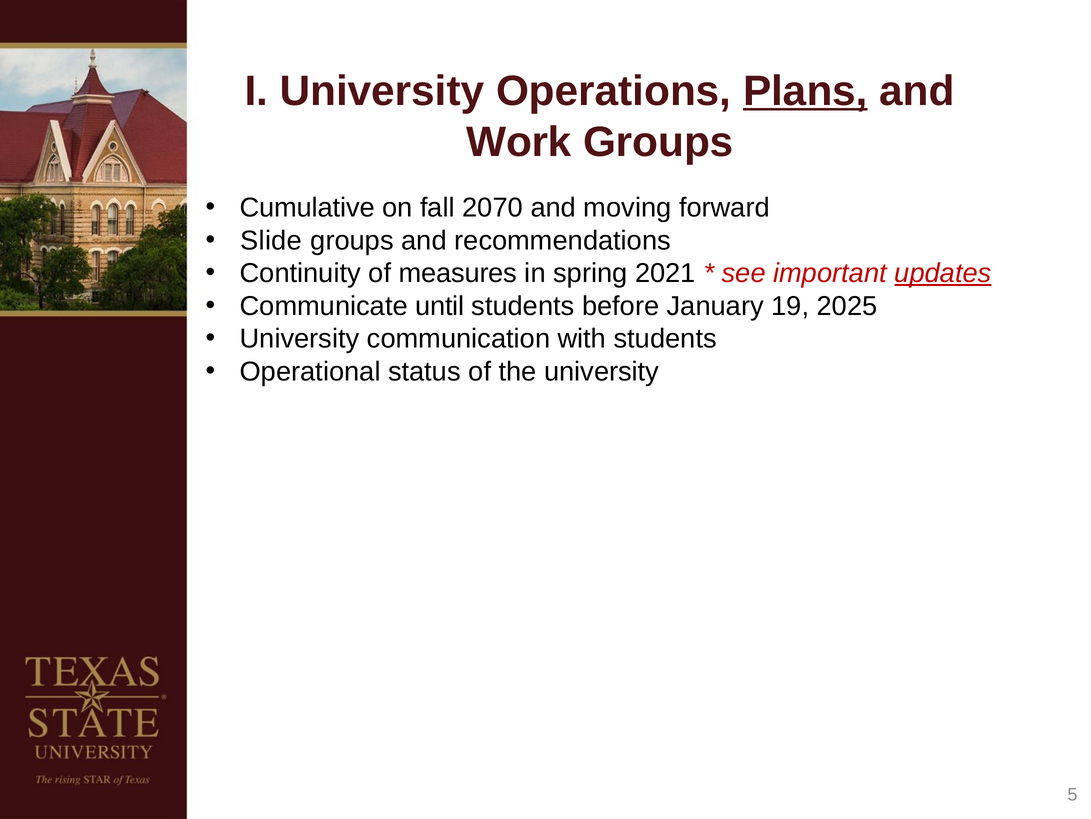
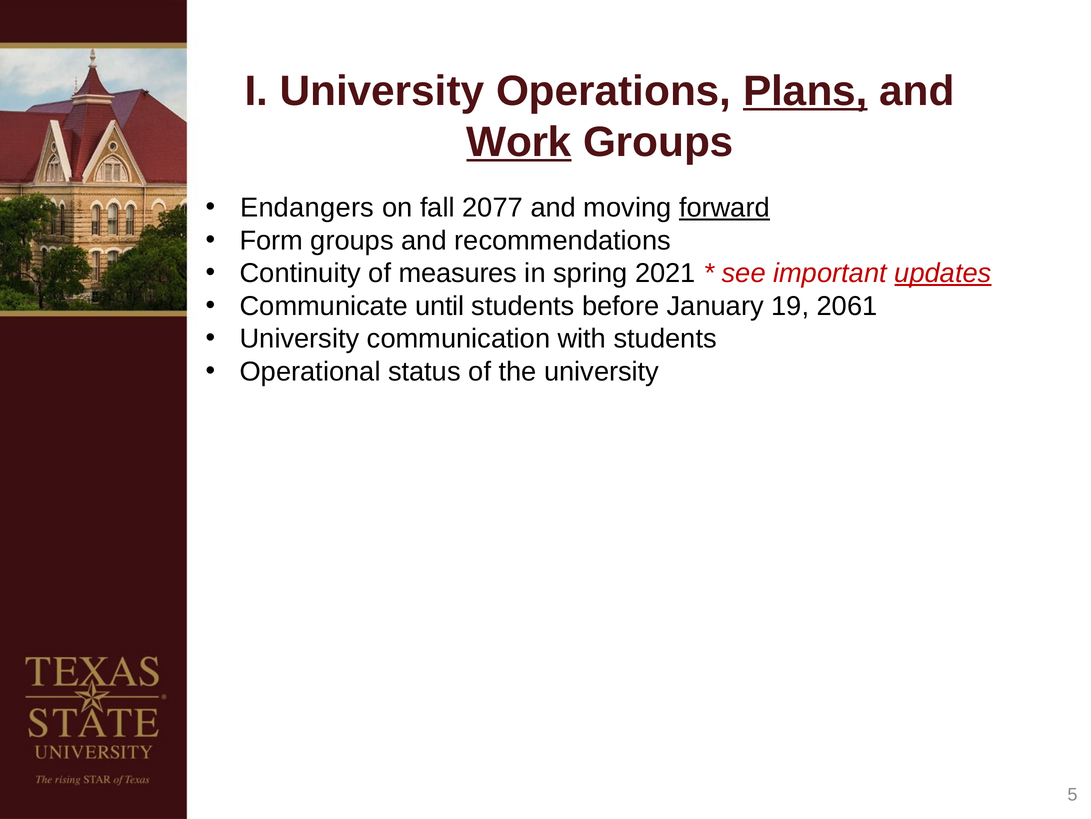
Work underline: none -> present
Cumulative: Cumulative -> Endangers
2070: 2070 -> 2077
forward underline: none -> present
Slide: Slide -> Form
2025: 2025 -> 2061
